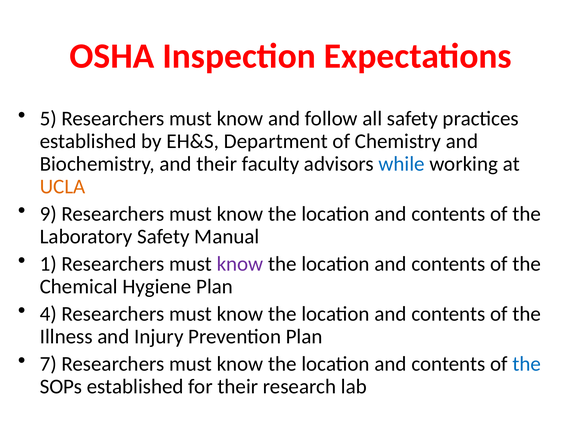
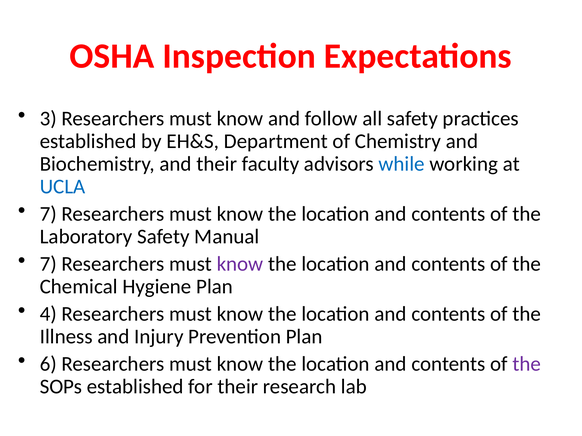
5: 5 -> 3
UCLA colour: orange -> blue
9 at (48, 214): 9 -> 7
1 at (48, 264): 1 -> 7
7: 7 -> 6
the at (527, 364) colour: blue -> purple
